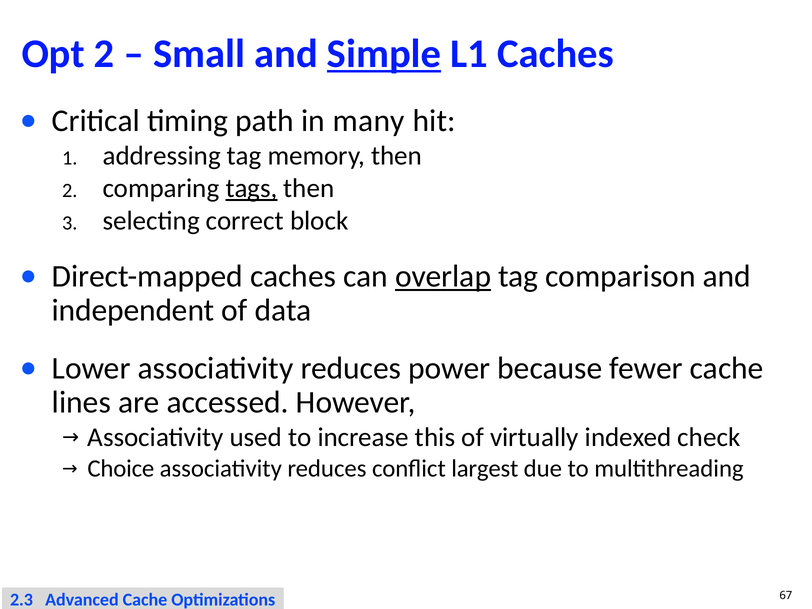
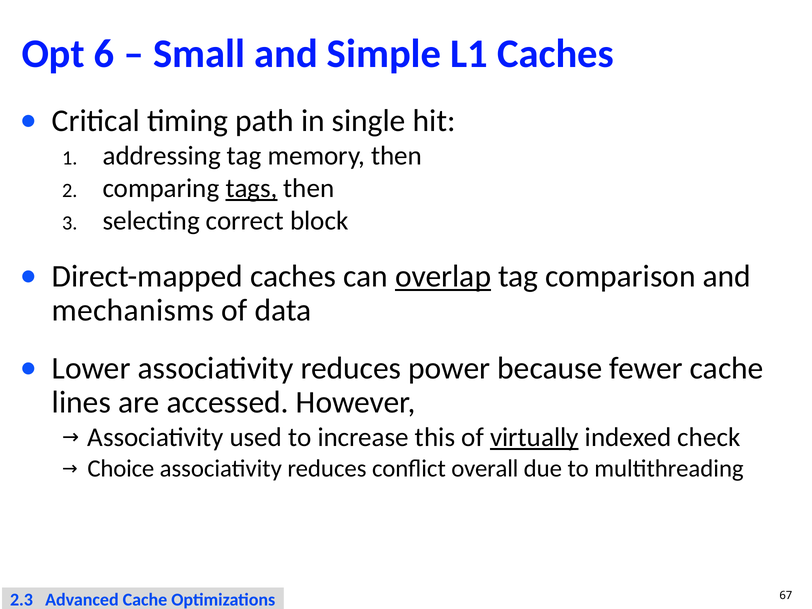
Opt 2: 2 -> 6
Simple underline: present -> none
many: many -> single
independent: independent -> mechanisms
virtually underline: none -> present
largest: largest -> overall
